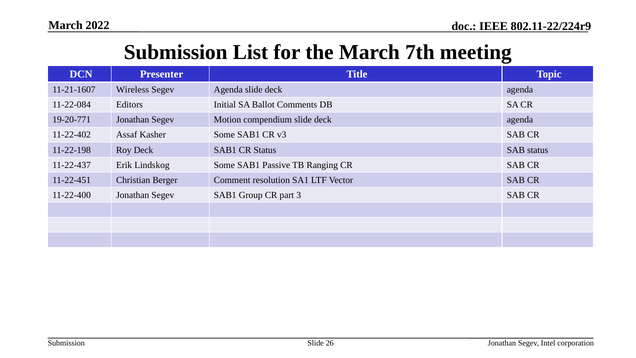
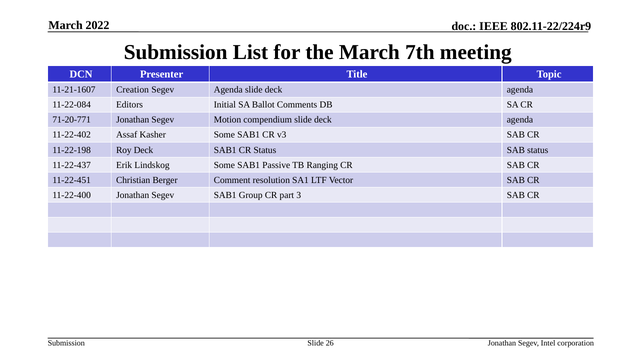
Wireless: Wireless -> Creation
19-20-771: 19-20-771 -> 71-20-771
